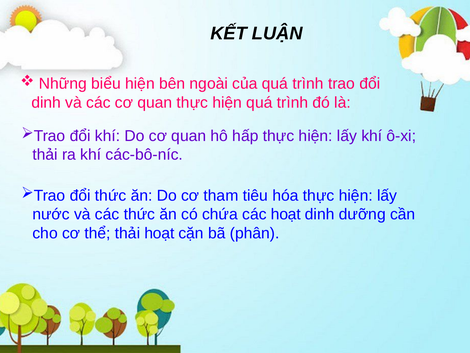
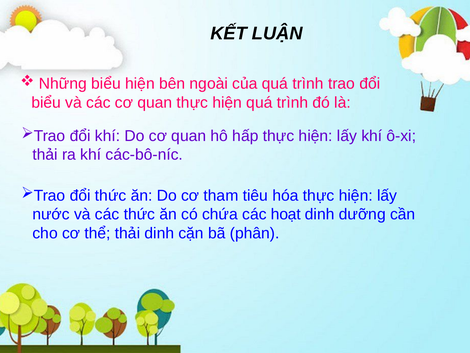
dinh at (46, 102): dinh -> biểu
thải hoạt: hoạt -> dinh
